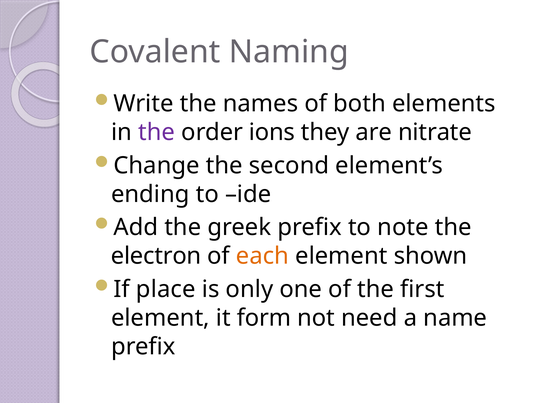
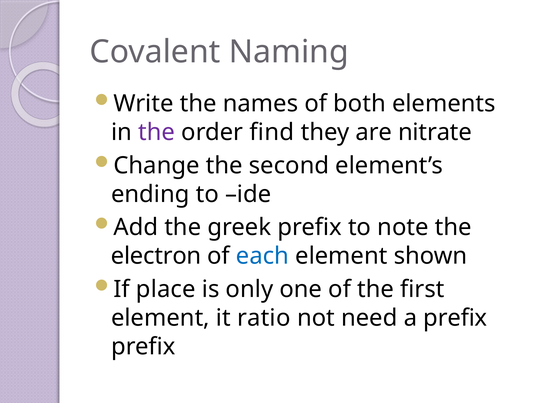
ions: ions -> find
each colour: orange -> blue
form: form -> ratio
a name: name -> prefix
